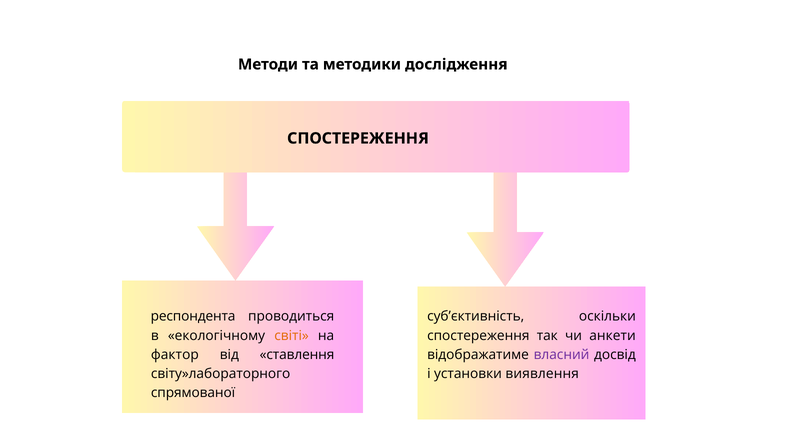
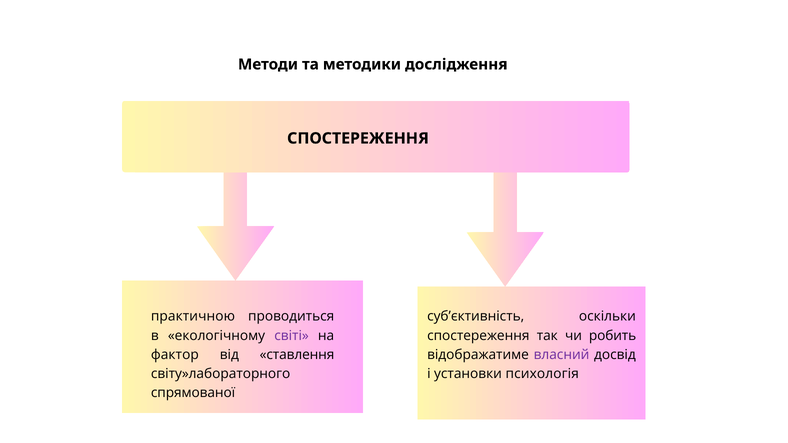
респондента: респондента -> практичною
світі colour: orange -> purple
анкети: анкети -> робить
виявлення: виявлення -> психологія
